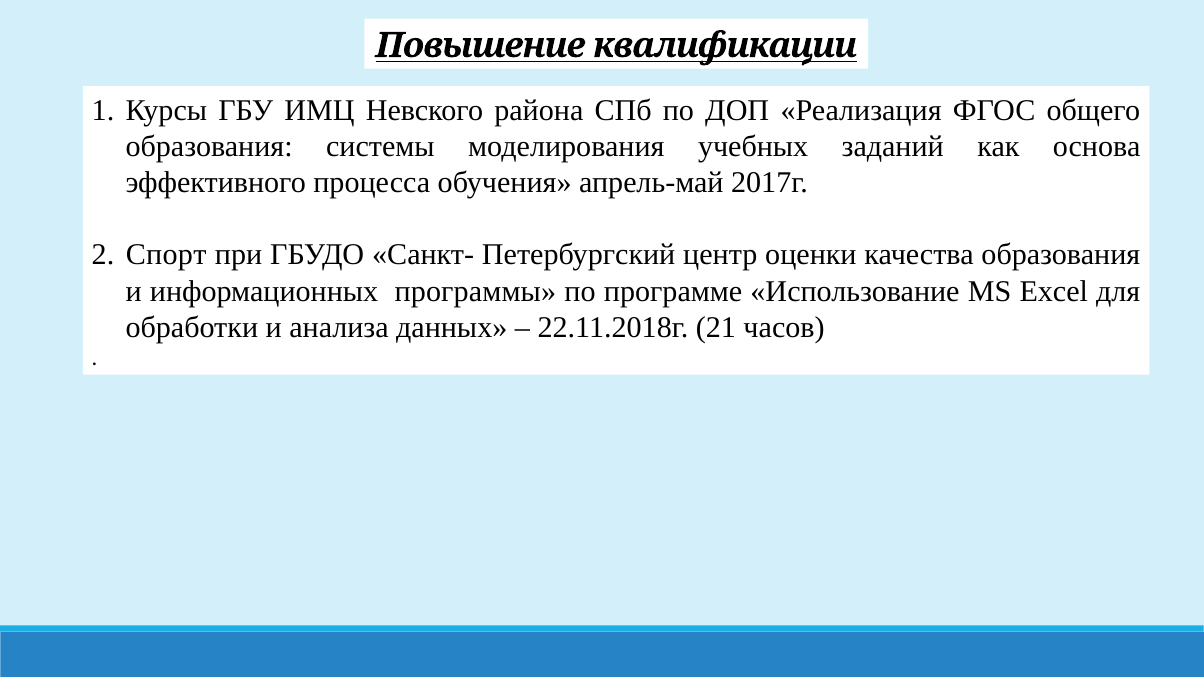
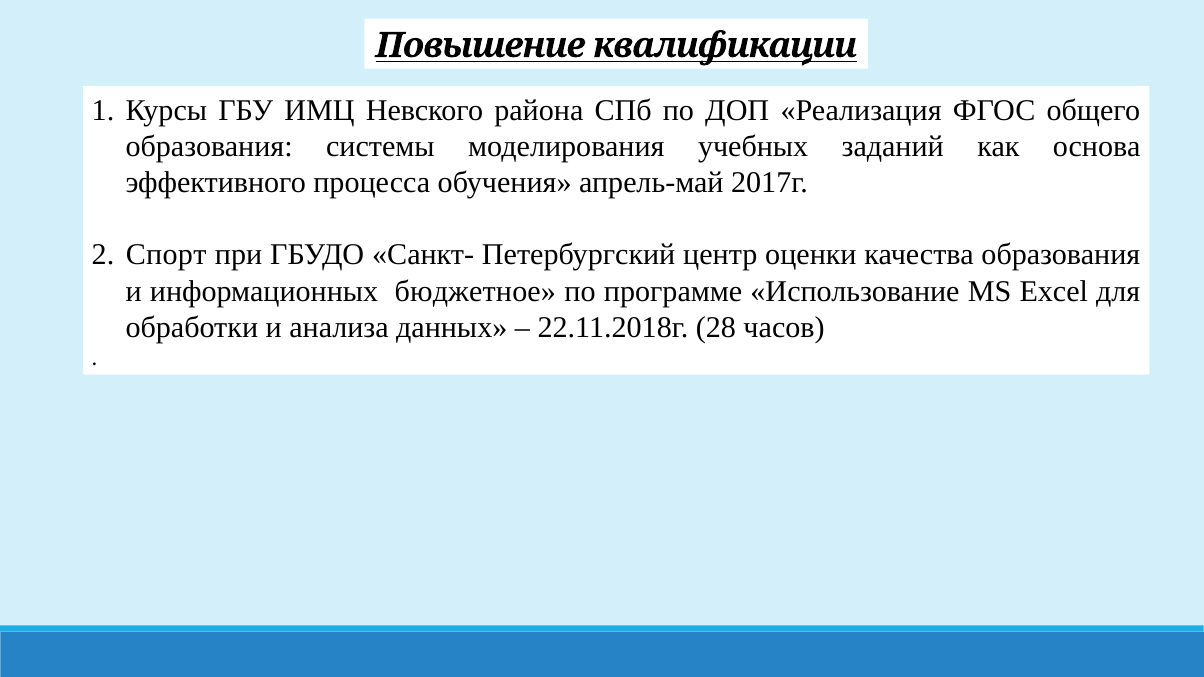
программы: программы -> бюджетное
21: 21 -> 28
